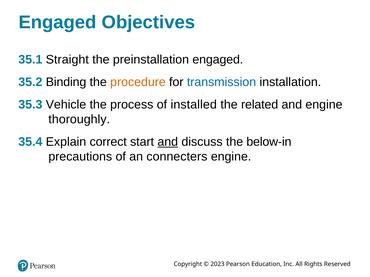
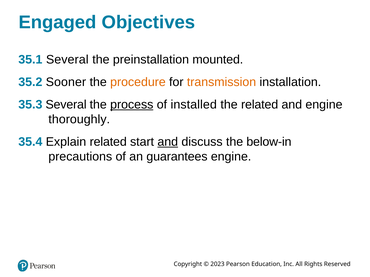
35.1 Straight: Straight -> Several
preinstallation engaged: engaged -> mounted
Binding: Binding -> Sooner
transmission colour: blue -> orange
35.3 Vehicle: Vehicle -> Several
process underline: none -> present
Explain correct: correct -> related
connecters: connecters -> guarantees
